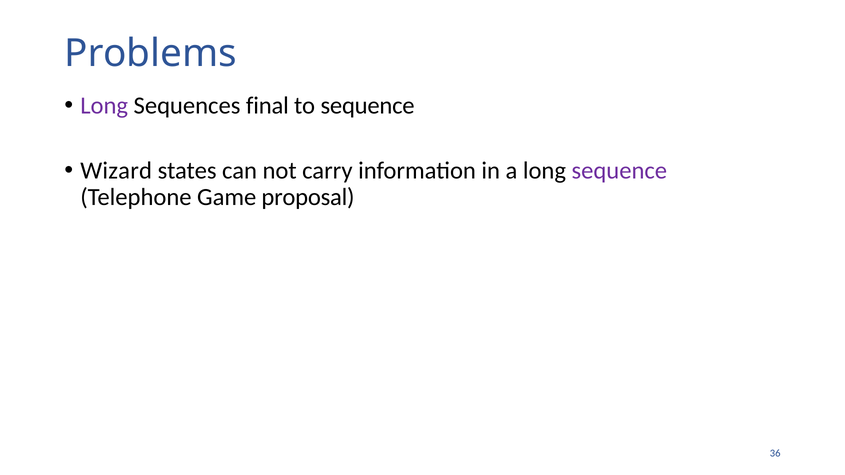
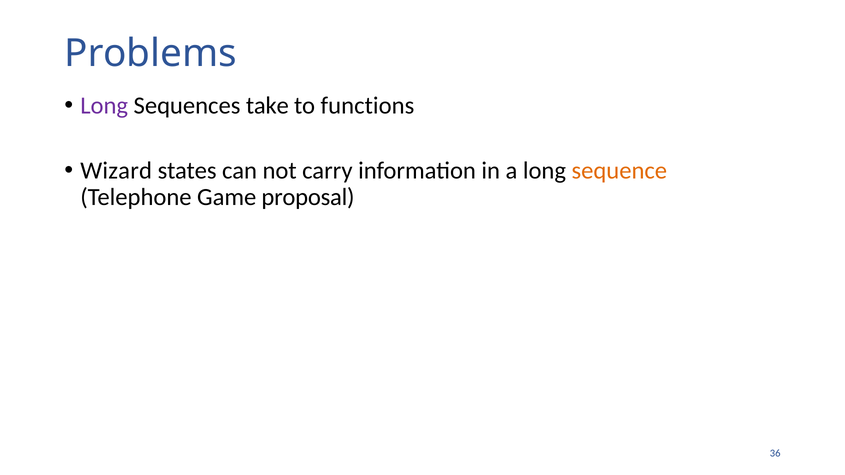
final: final -> take
to sequence: sequence -> functions
sequence at (619, 171) colour: purple -> orange
